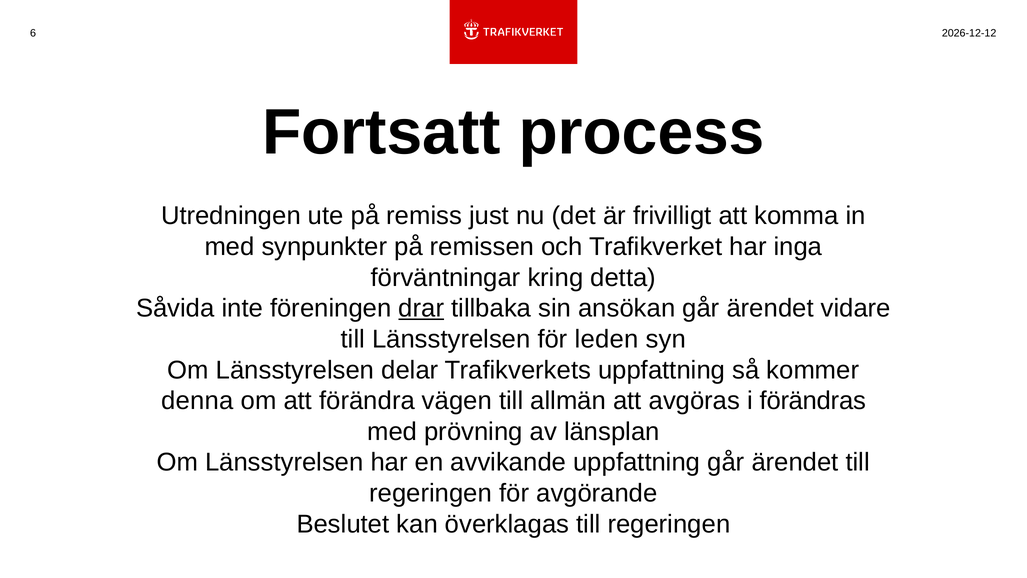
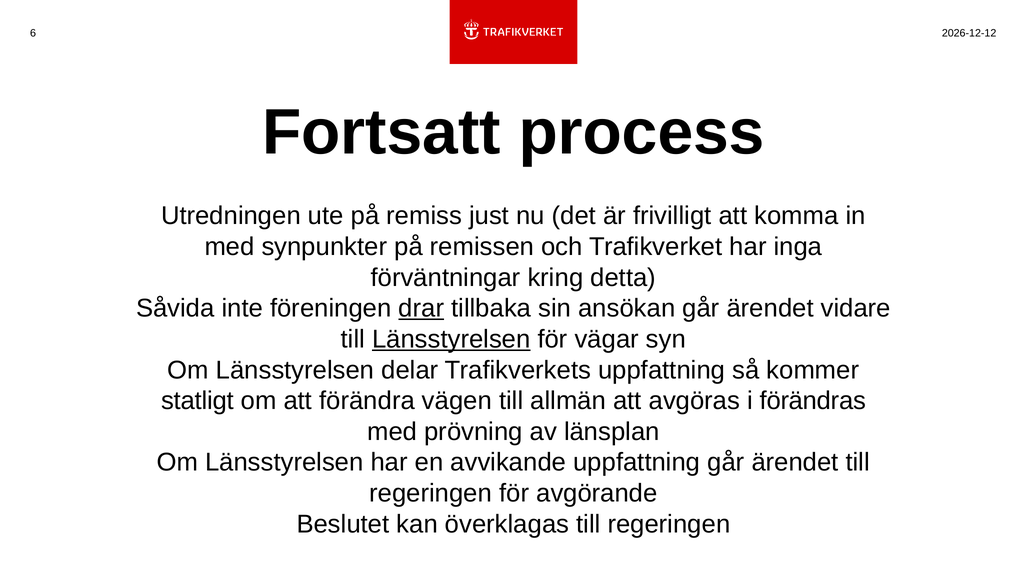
Länsstyrelsen at (451, 339) underline: none -> present
leden: leden -> vägar
denna: denna -> statligt
